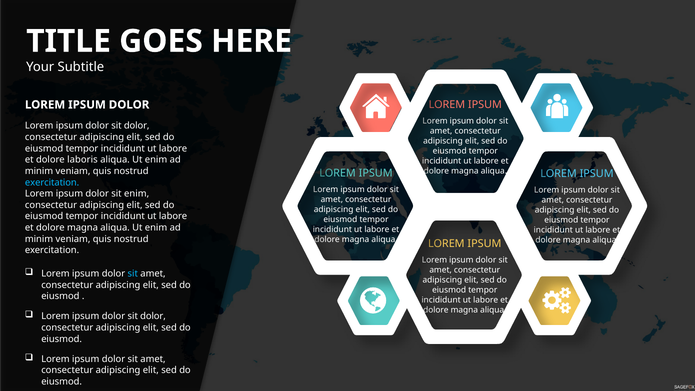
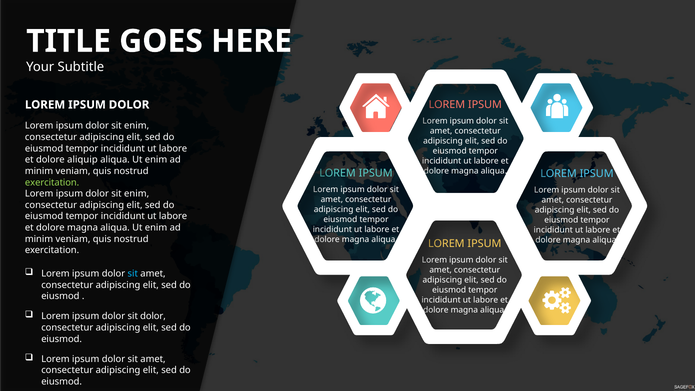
dolor at (137, 126): dolor -> enim
laboris: laboris -> aliquip
exercitation at (52, 182) colour: light blue -> light green
